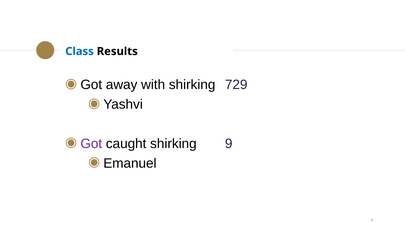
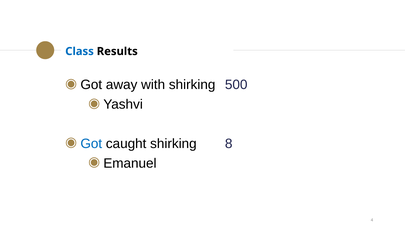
729: 729 -> 500
Got at (91, 144) colour: purple -> blue
9: 9 -> 8
